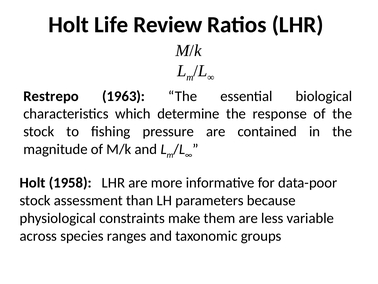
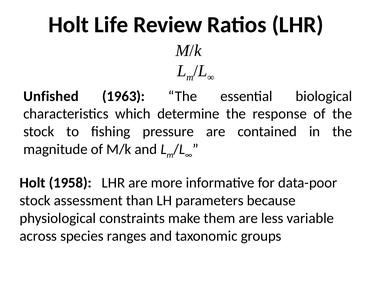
Restrepo: Restrepo -> Unfished
